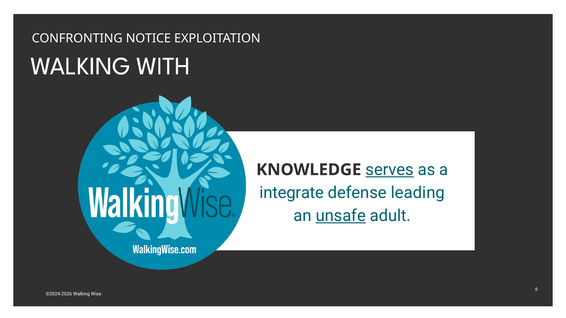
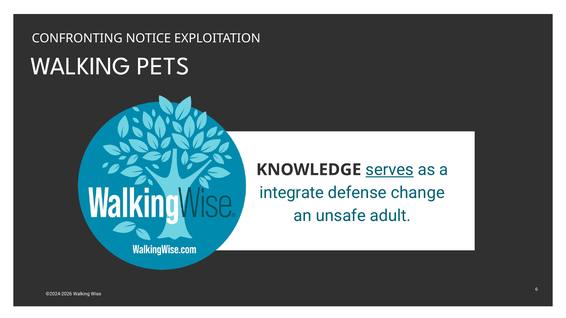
WITH: WITH -> PETS
leading: leading -> change
unsafe underline: present -> none
